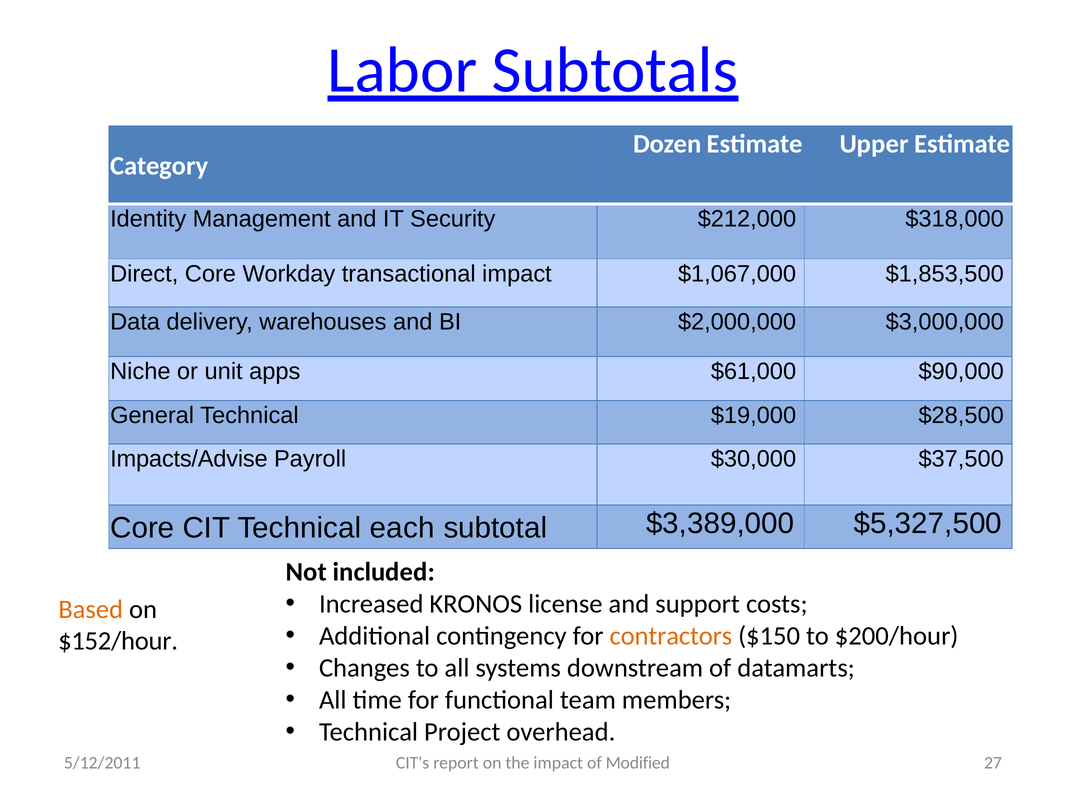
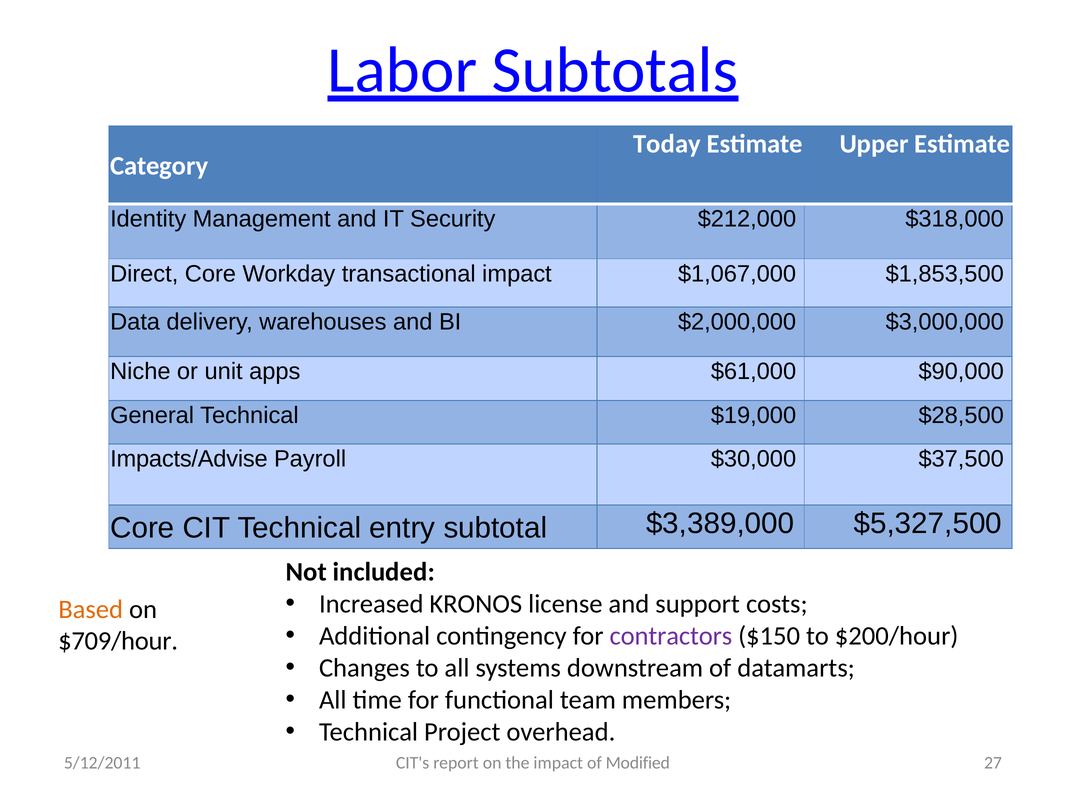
Dozen: Dozen -> Today
each: each -> entry
contractors colour: orange -> purple
$152/hour: $152/hour -> $709/hour
